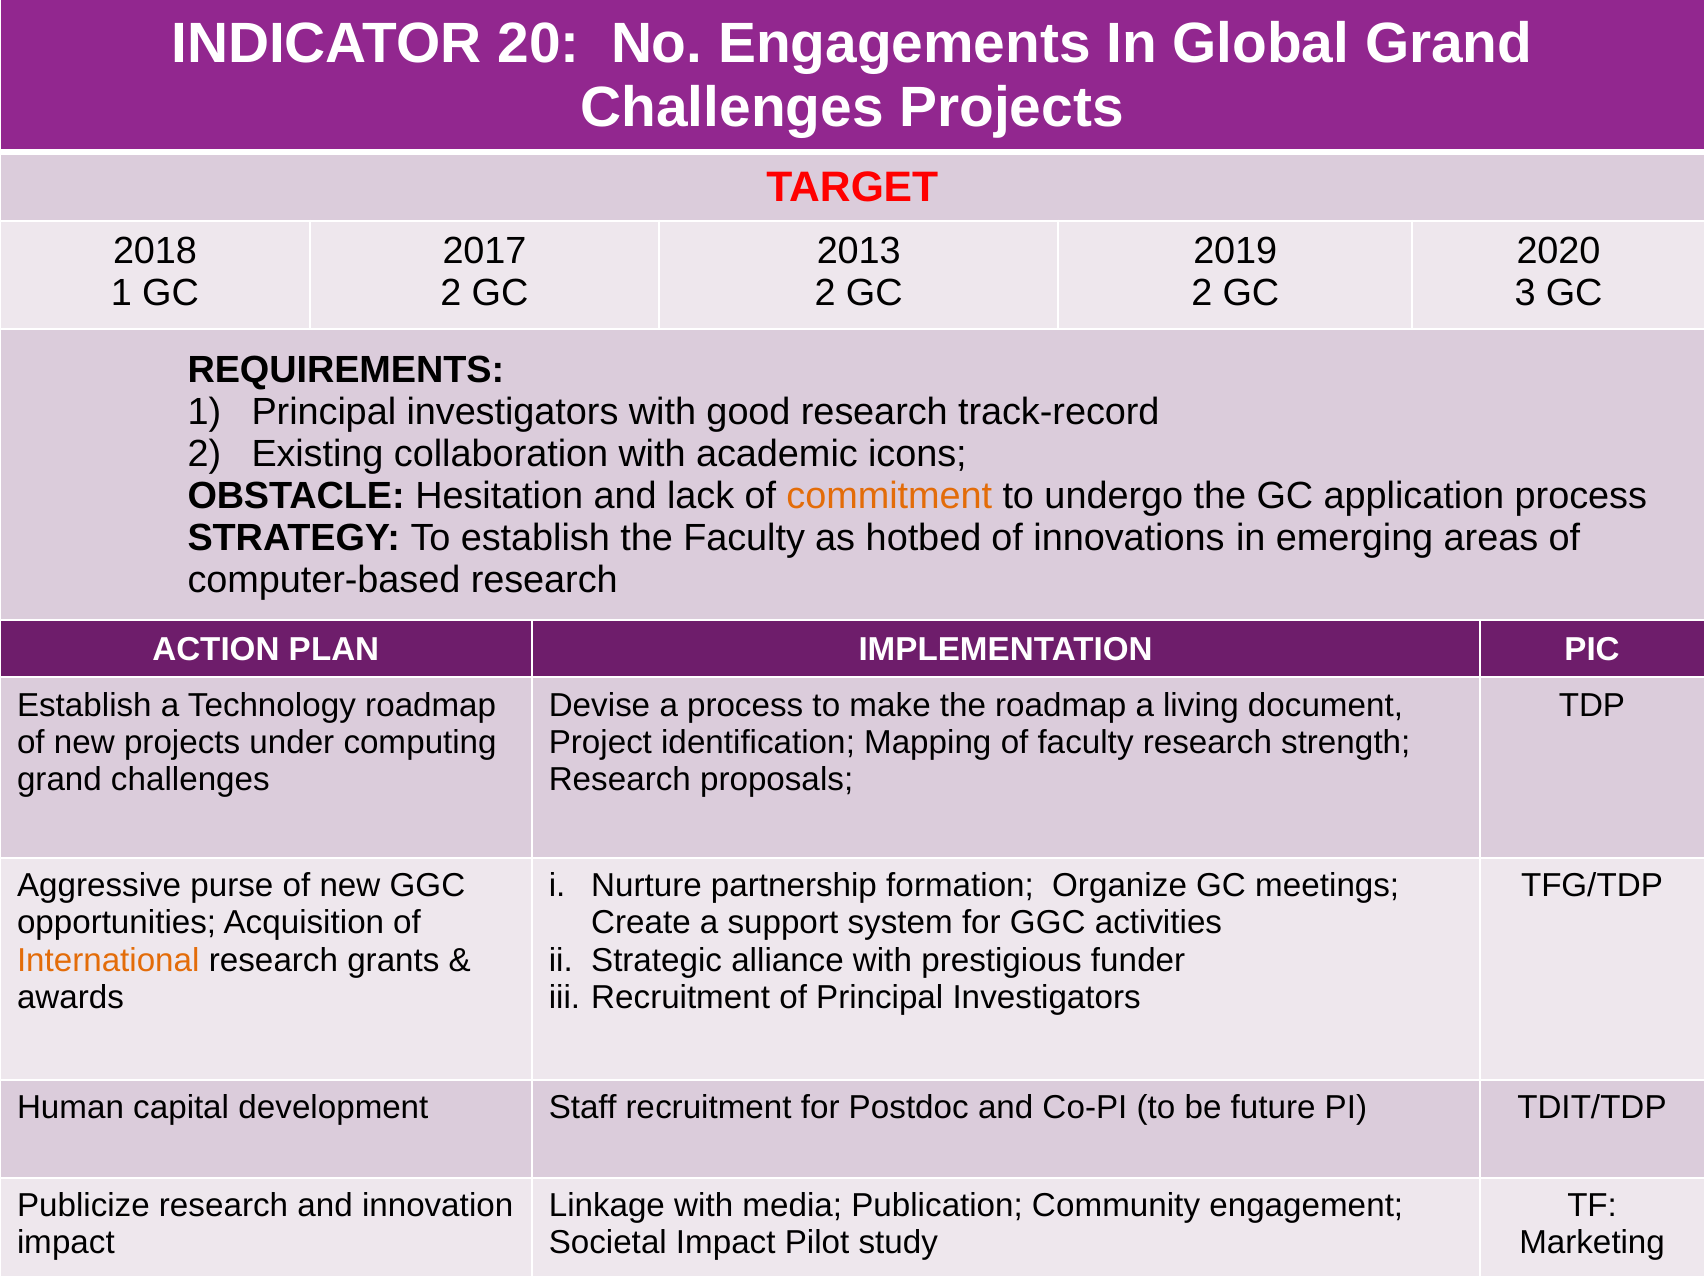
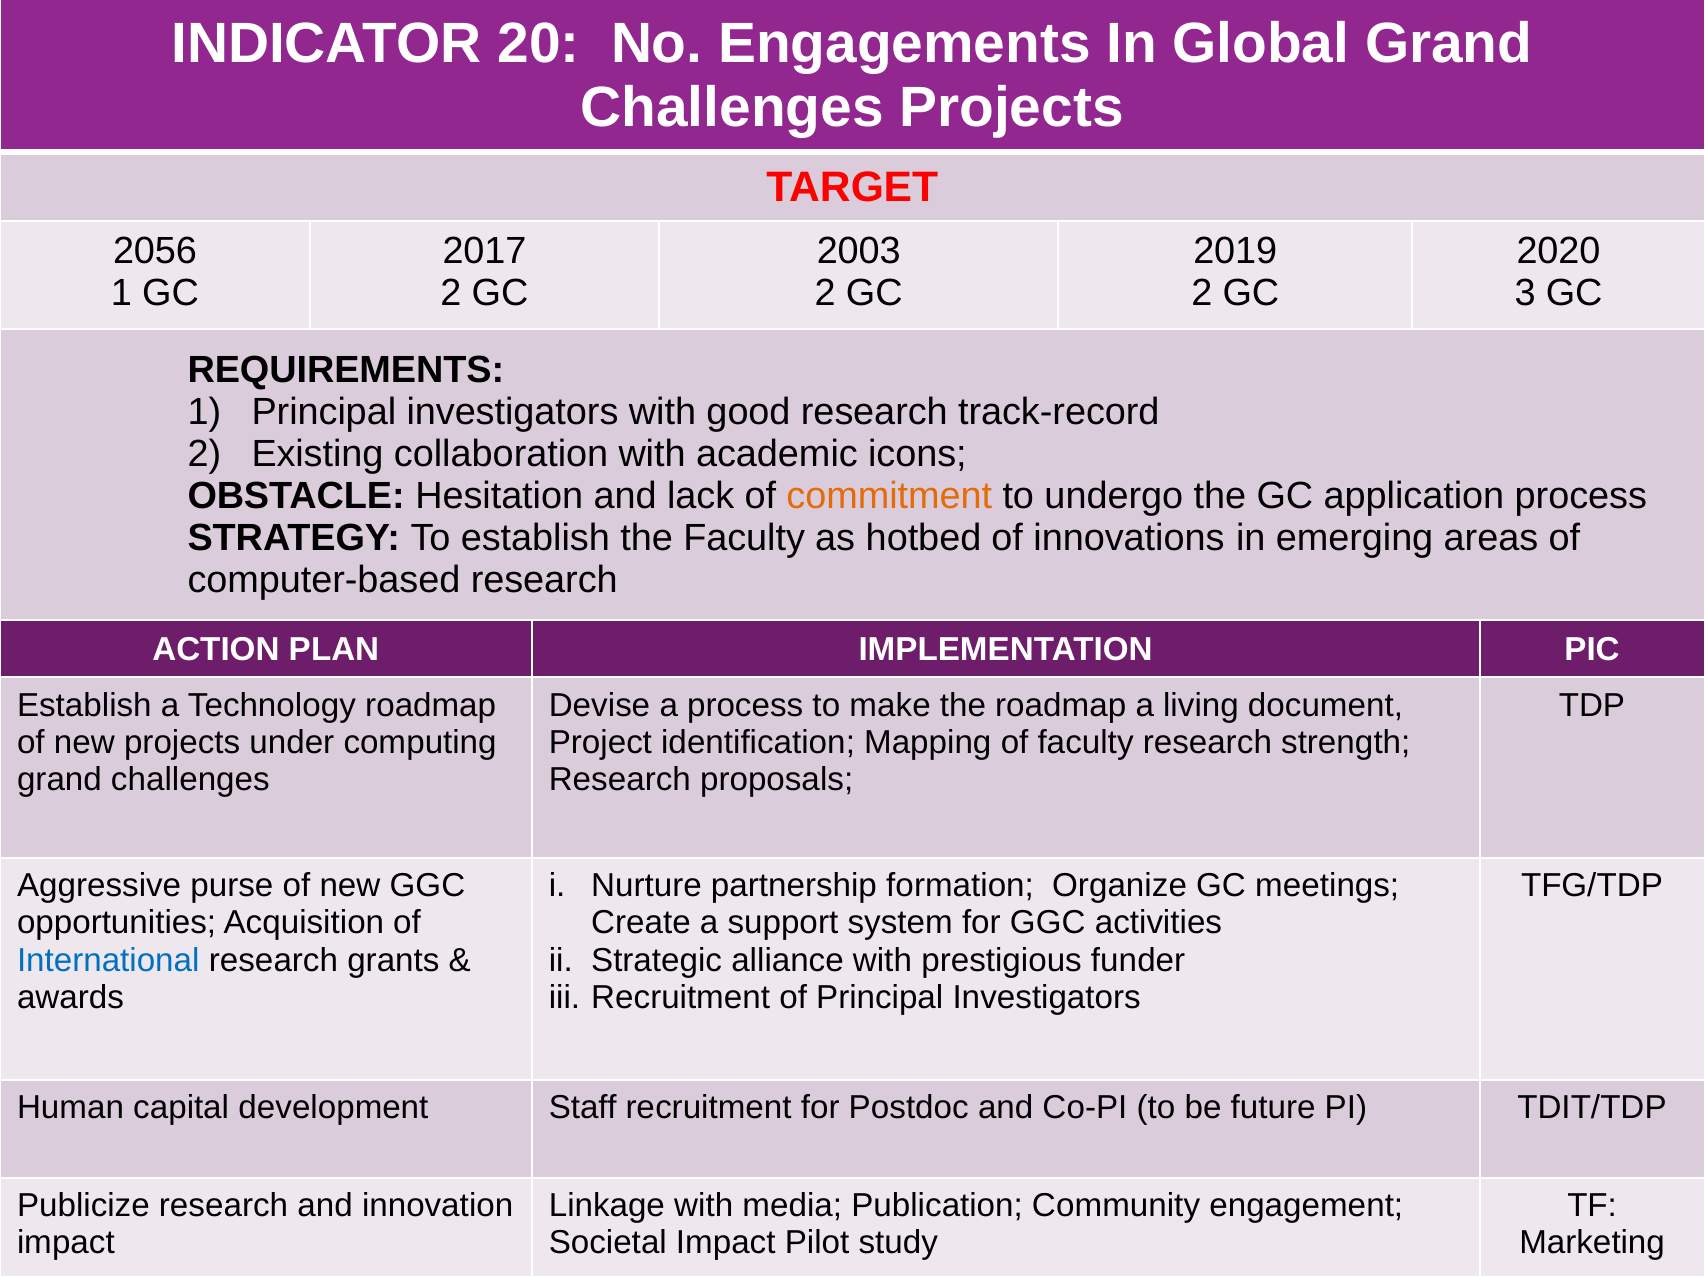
2018: 2018 -> 2056
2013: 2013 -> 2003
International colour: orange -> blue
